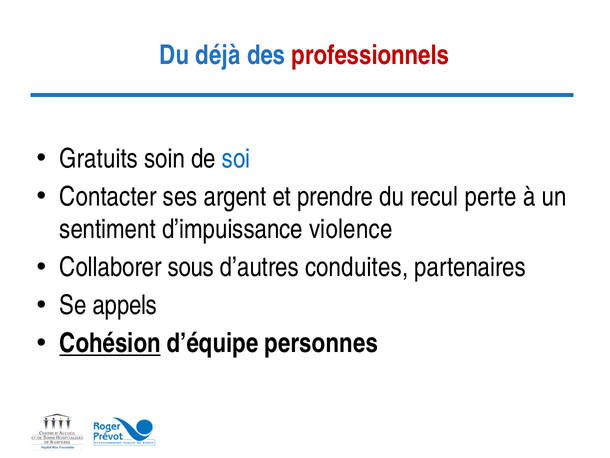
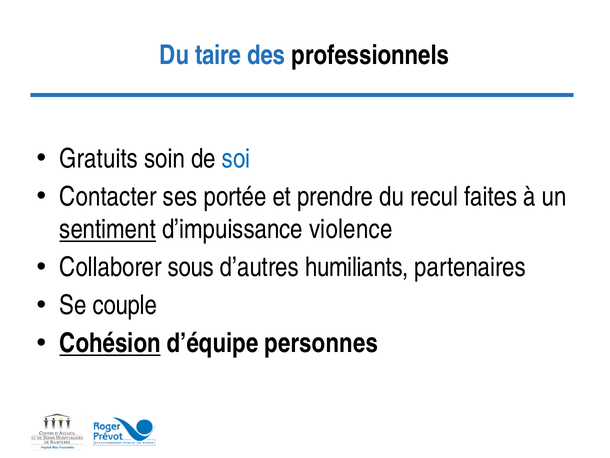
déjà: déjà -> taire
professionnels colour: red -> black
argent: argent -> portée
perte: perte -> faites
sentiment underline: none -> present
conduites: conduites -> humiliants
appels: appels -> couple
